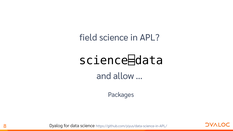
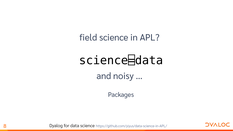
allow: allow -> noisy
